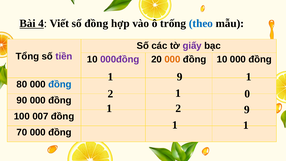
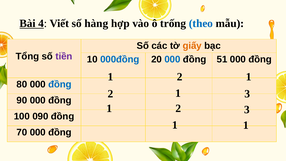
số đồng: đồng -> hàng
giấy colour: purple -> orange
000đồng colour: purple -> blue
000 at (172, 59) colour: orange -> blue
đồng 10: 10 -> 51
9 at (180, 77): 9 -> 2
1 0: 0 -> 3
2 9: 9 -> 3
007: 007 -> 090
